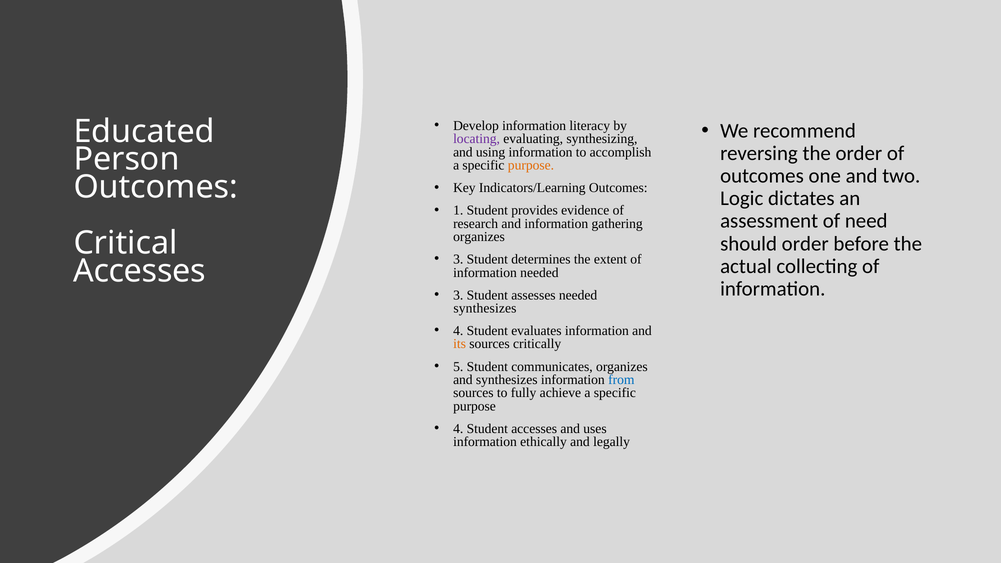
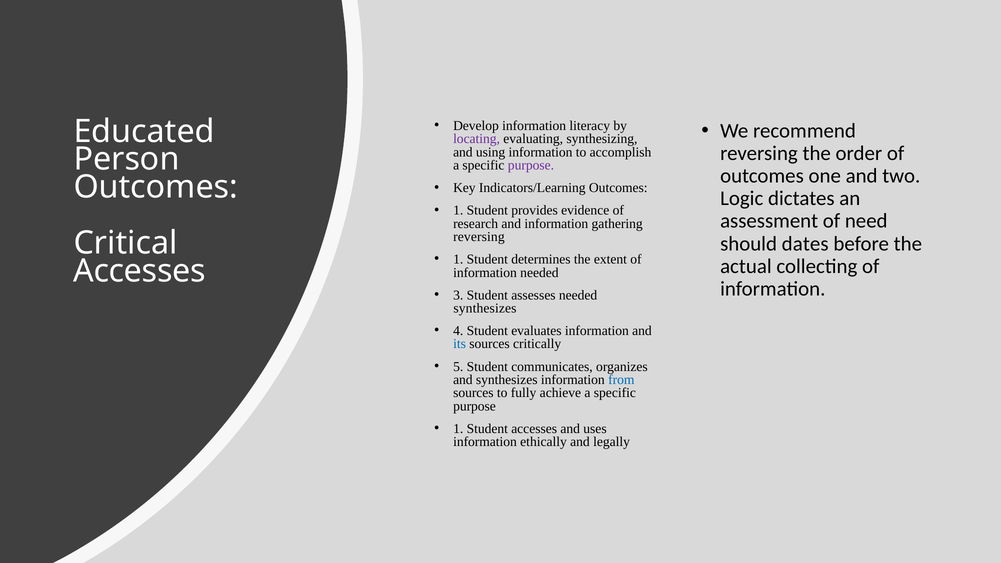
purpose at (531, 165) colour: orange -> purple
organizes at (479, 237): organizes -> reversing
should order: order -> dates
3 at (458, 259): 3 -> 1
its colour: orange -> blue
4 at (458, 429): 4 -> 1
